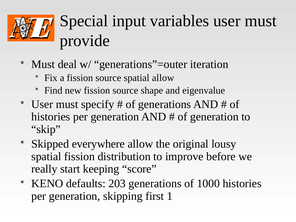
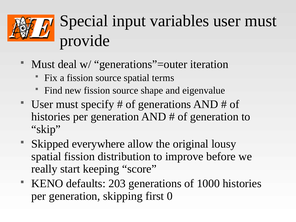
spatial allow: allow -> terms
1: 1 -> 0
